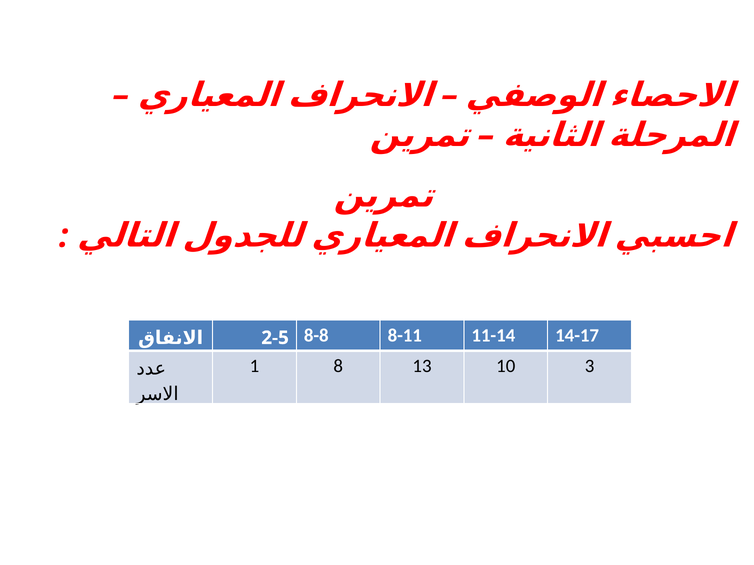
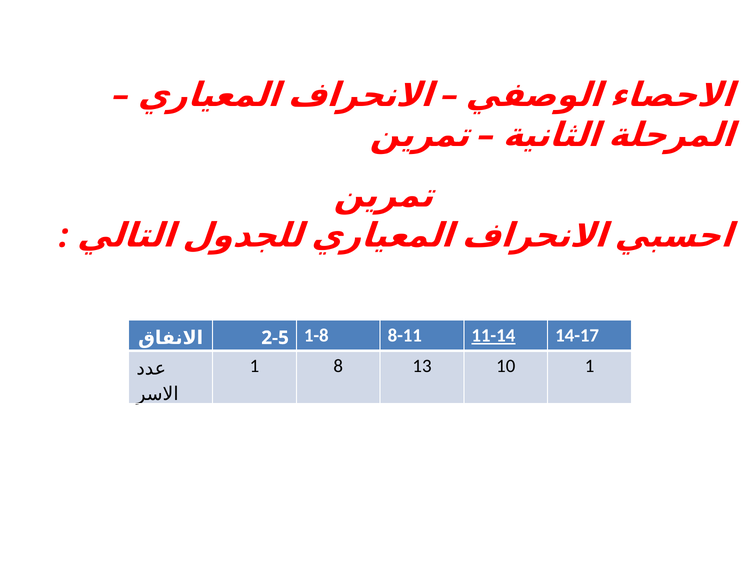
8-8: 8-8 -> 1-8
11-14 underline: none -> present
10 3: 3 -> 1
